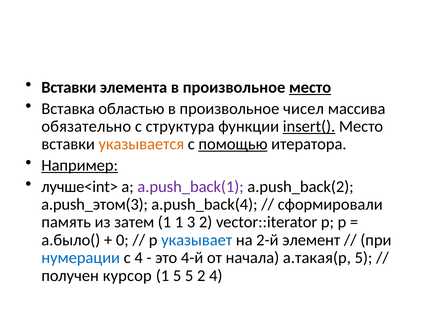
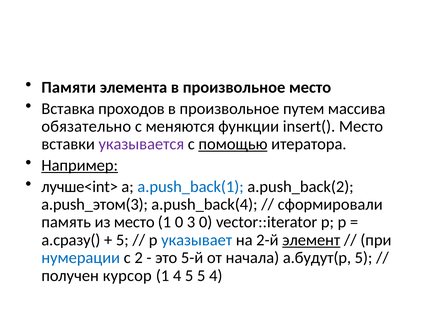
Вставки at (69, 87): Вставки -> Памяти
место at (310, 87) underline: present -> none
областью: областью -> проходов
чисел: чисел -> путем
структура: структура -> меняются
insert( underline: present -> none
указывается colour: orange -> purple
a.push_back(1 colour: purple -> blue
из затем: затем -> место
1 1: 1 -> 0
3 2: 2 -> 0
a.было(: a.было( -> a.сразу(
0 at (122, 240): 0 -> 5
элемент underline: none -> present
с 4: 4 -> 2
4-й: 4-й -> 5-й
a.такая(p: a.такая(p -> a.будут(p
1 5: 5 -> 4
5 2: 2 -> 5
